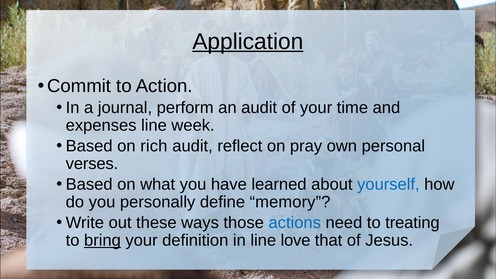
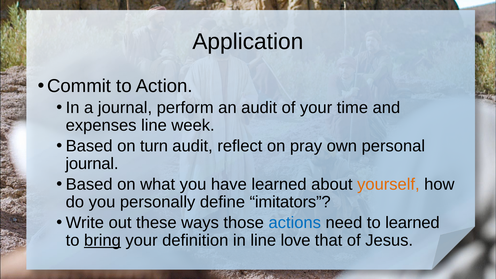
Application underline: present -> none
rich: rich -> turn
verses at (92, 164): verses -> journal
yourself colour: blue -> orange
memory: memory -> imitators
to treating: treating -> learned
